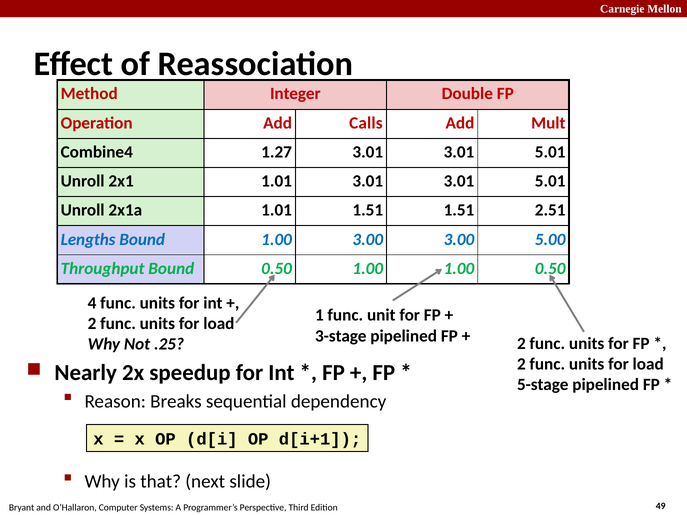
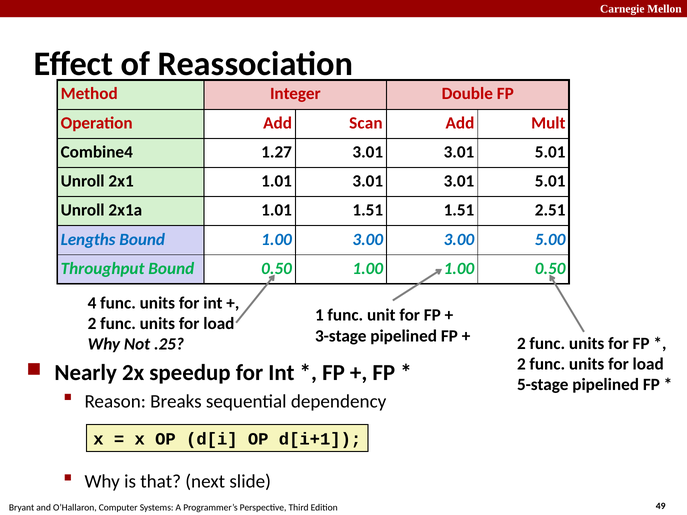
Calls: Calls -> Scan
